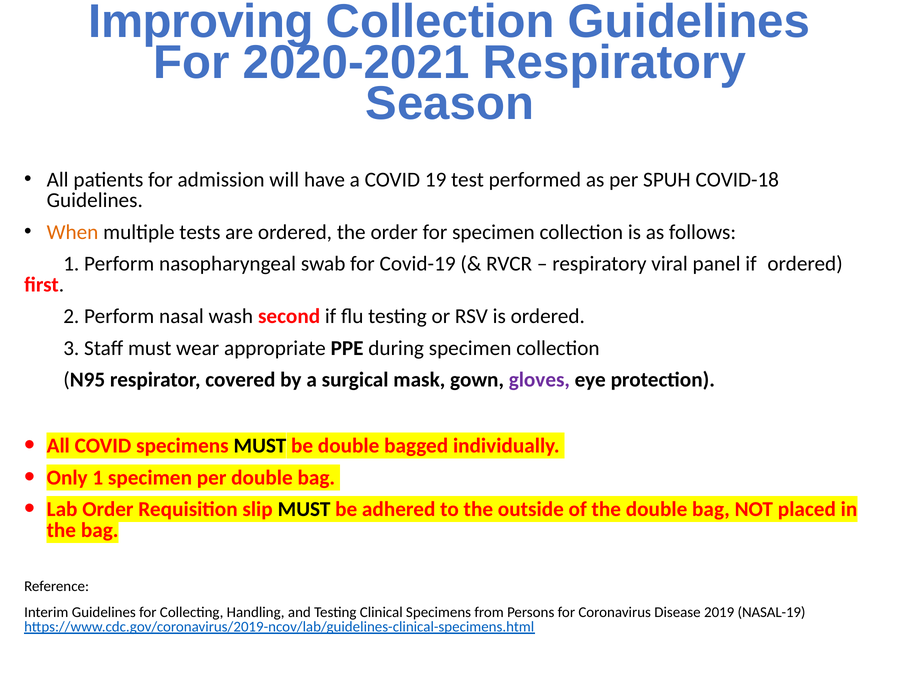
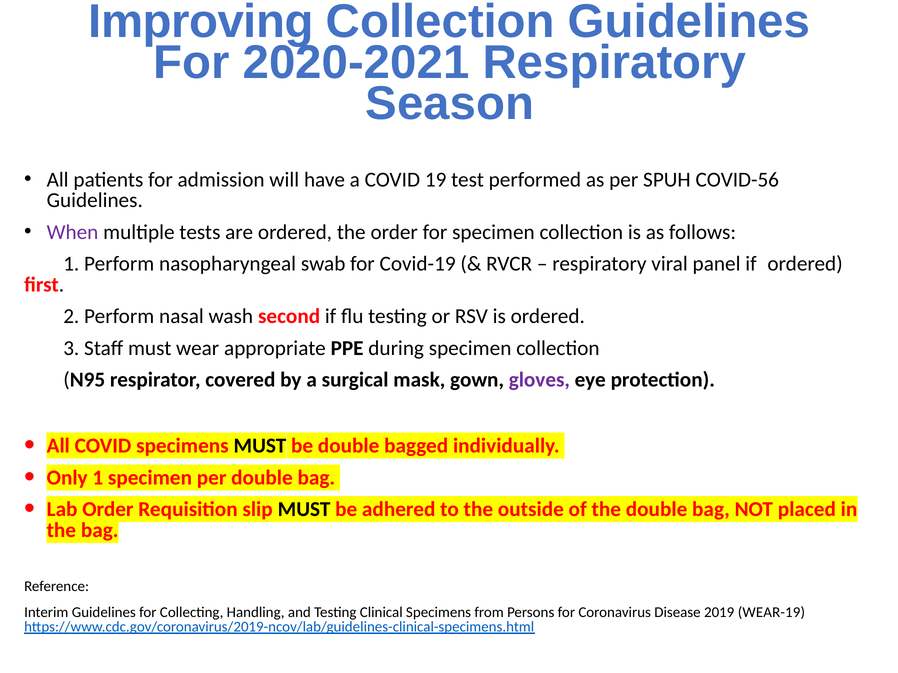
COVID-18: COVID-18 -> COVID-56
When colour: orange -> purple
NASAL-19: NASAL-19 -> WEAR-19
